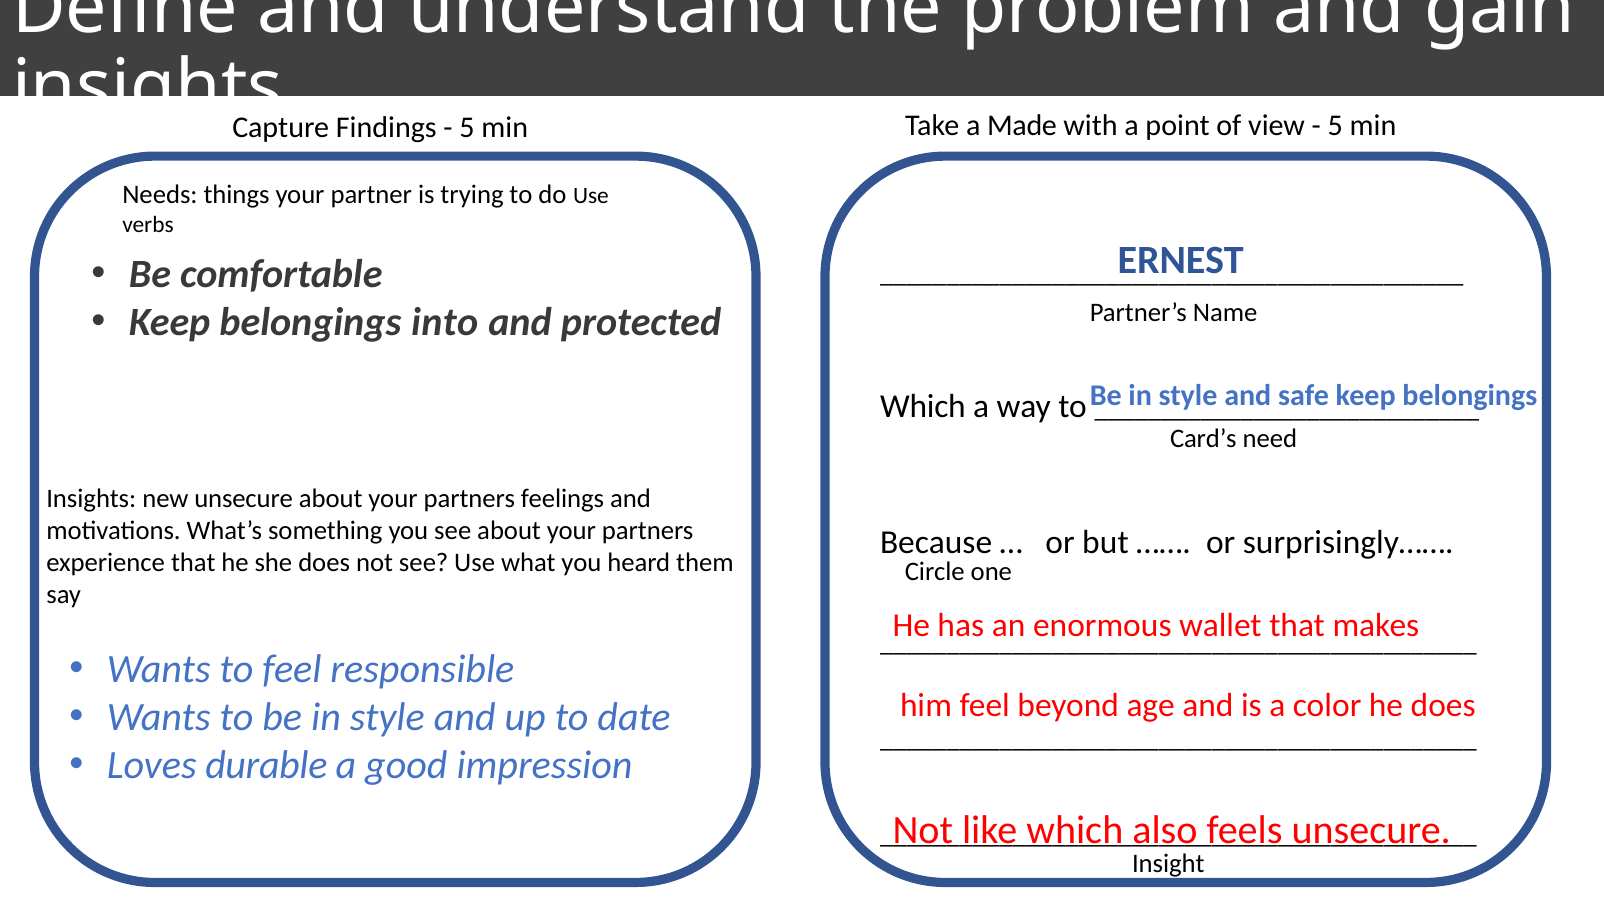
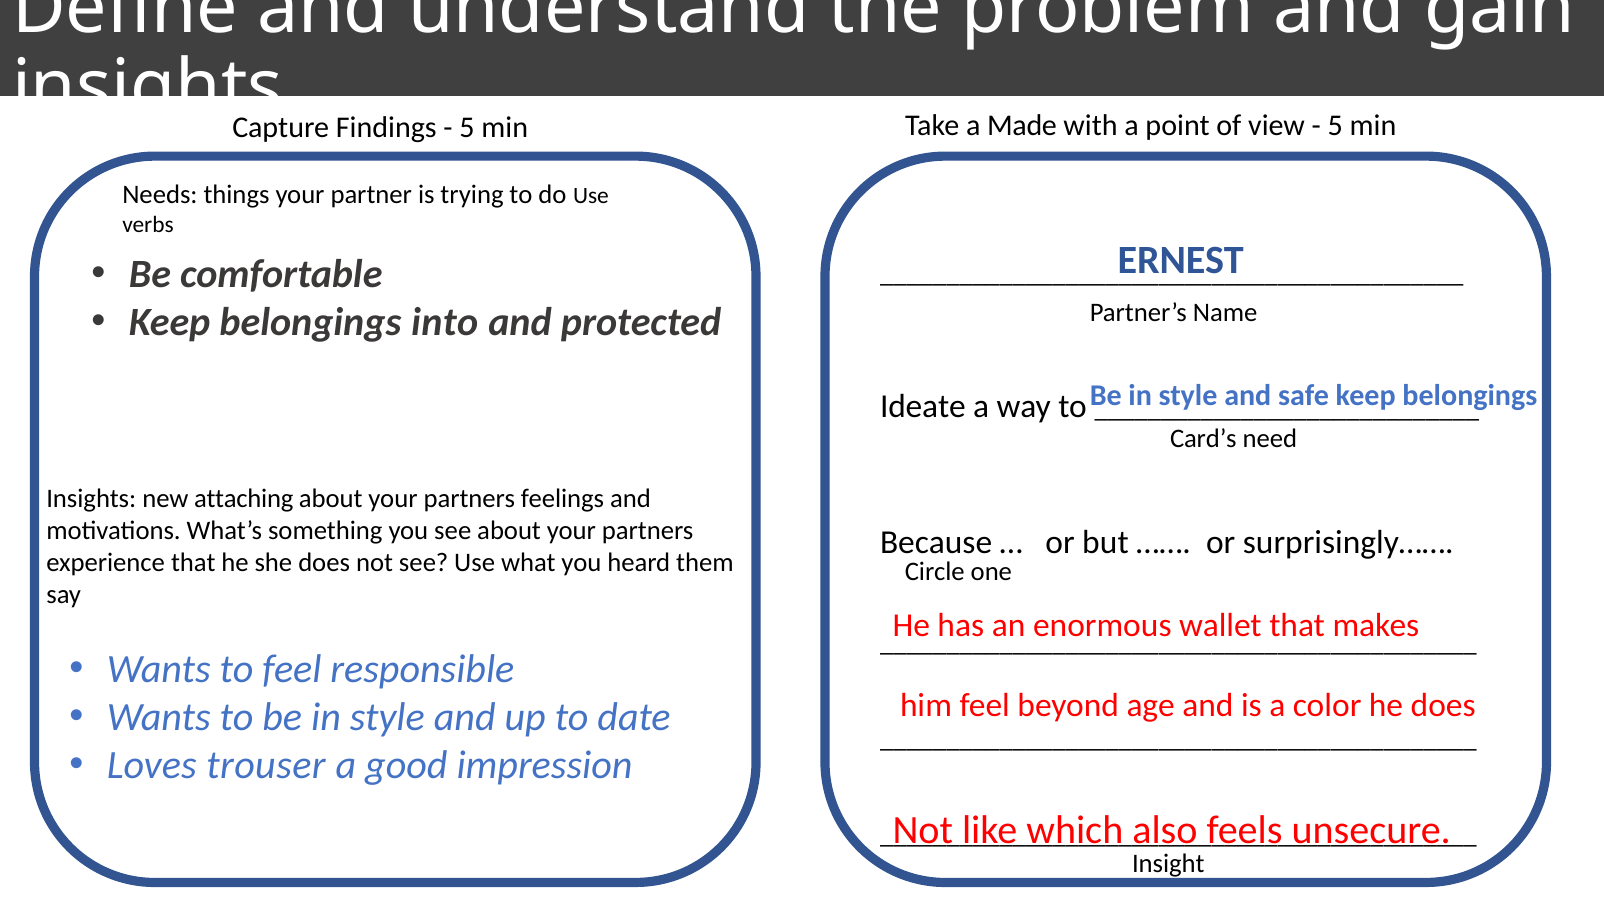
Which at (923, 407): Which -> Ideate
new unsecure: unsecure -> attaching
durable: durable -> trouser
